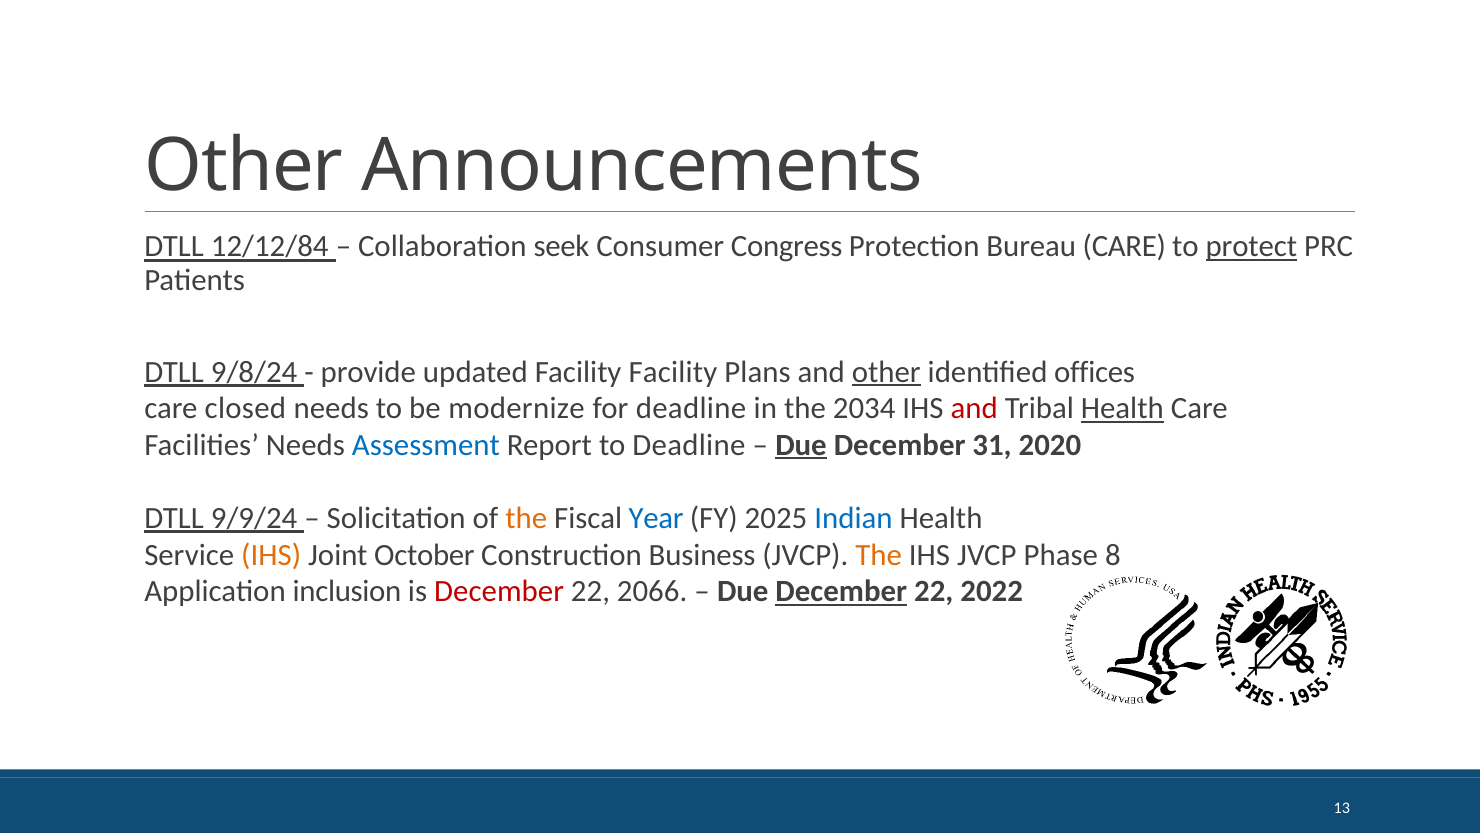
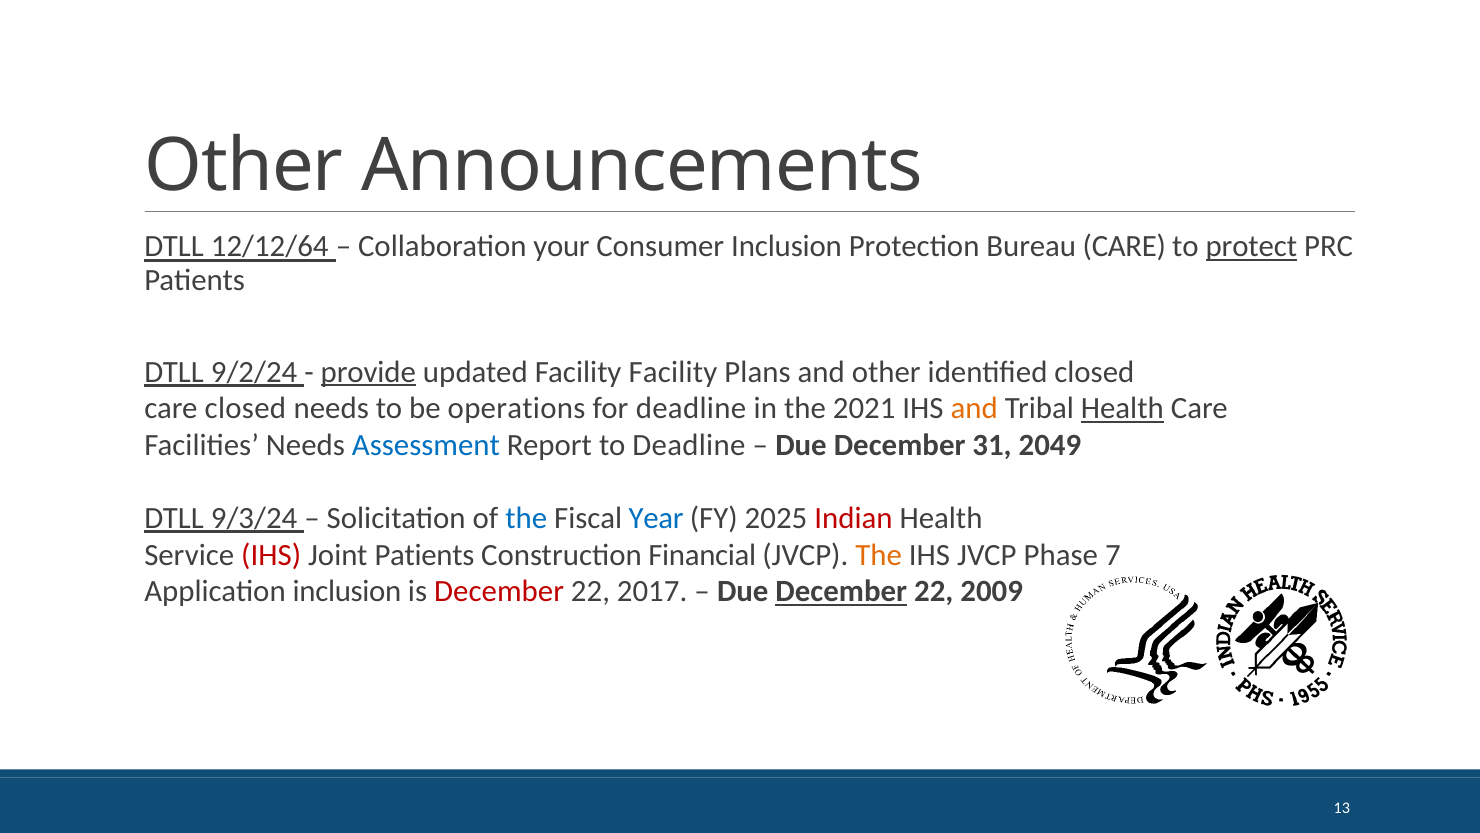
12/12/84: 12/12/84 -> 12/12/64
seek: seek -> your
Consumer Congress: Congress -> Inclusion
9/8/24: 9/8/24 -> 9/2/24
provide underline: none -> present
other at (886, 372) underline: present -> none
identified offices: offices -> closed
modernize: modernize -> operations
2034: 2034 -> 2021
and at (974, 408) colour: red -> orange
Due at (801, 445) underline: present -> none
2020: 2020 -> 2049
9/9/24: 9/9/24 -> 9/3/24
the at (526, 518) colour: orange -> blue
Indian colour: blue -> red
IHS at (271, 555) colour: orange -> red
Joint October: October -> Patients
Business: Business -> Financial
8: 8 -> 7
2066: 2066 -> 2017
2022: 2022 -> 2009
